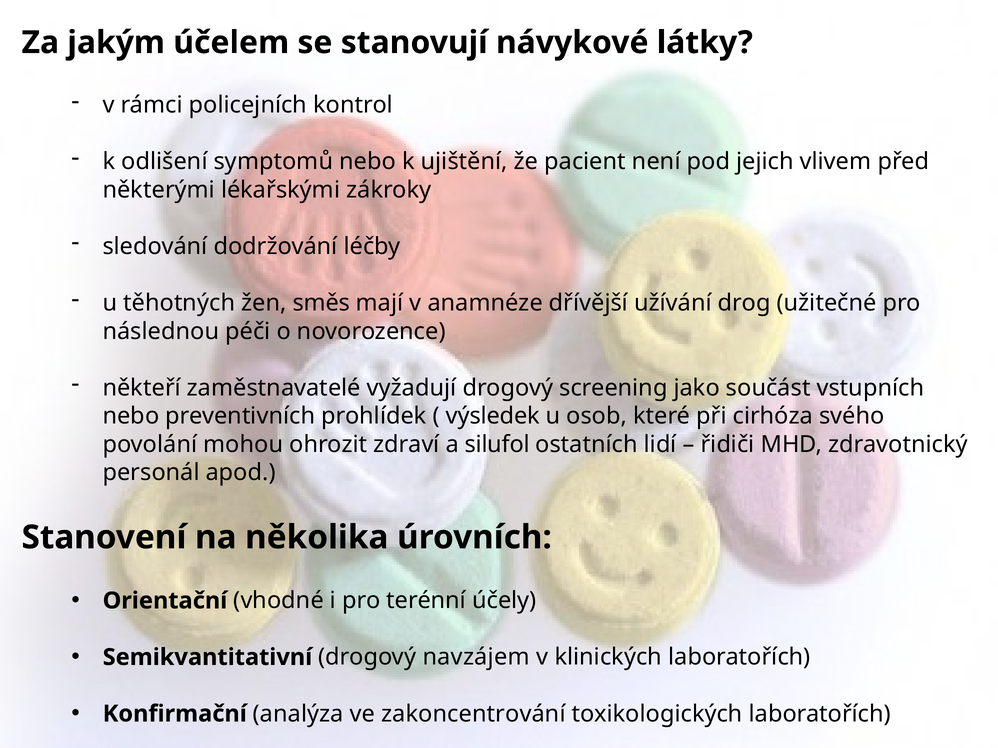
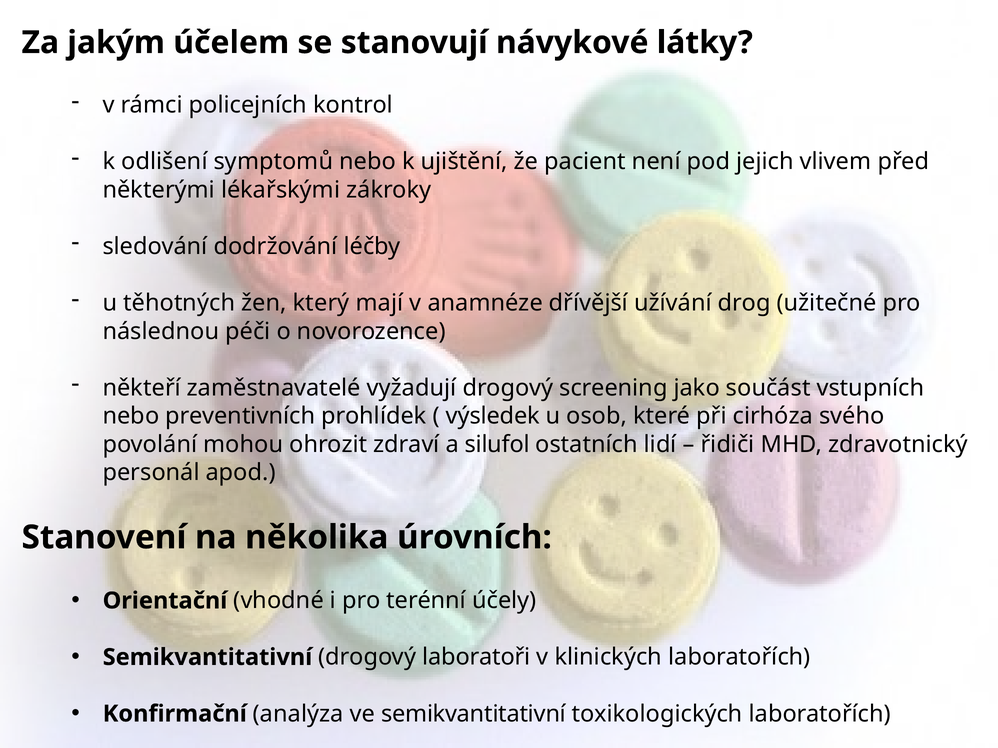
směs: směs -> který
navzájem: navzájem -> laboratoři
ve zakoncentrování: zakoncentrování -> semikvantitativní
